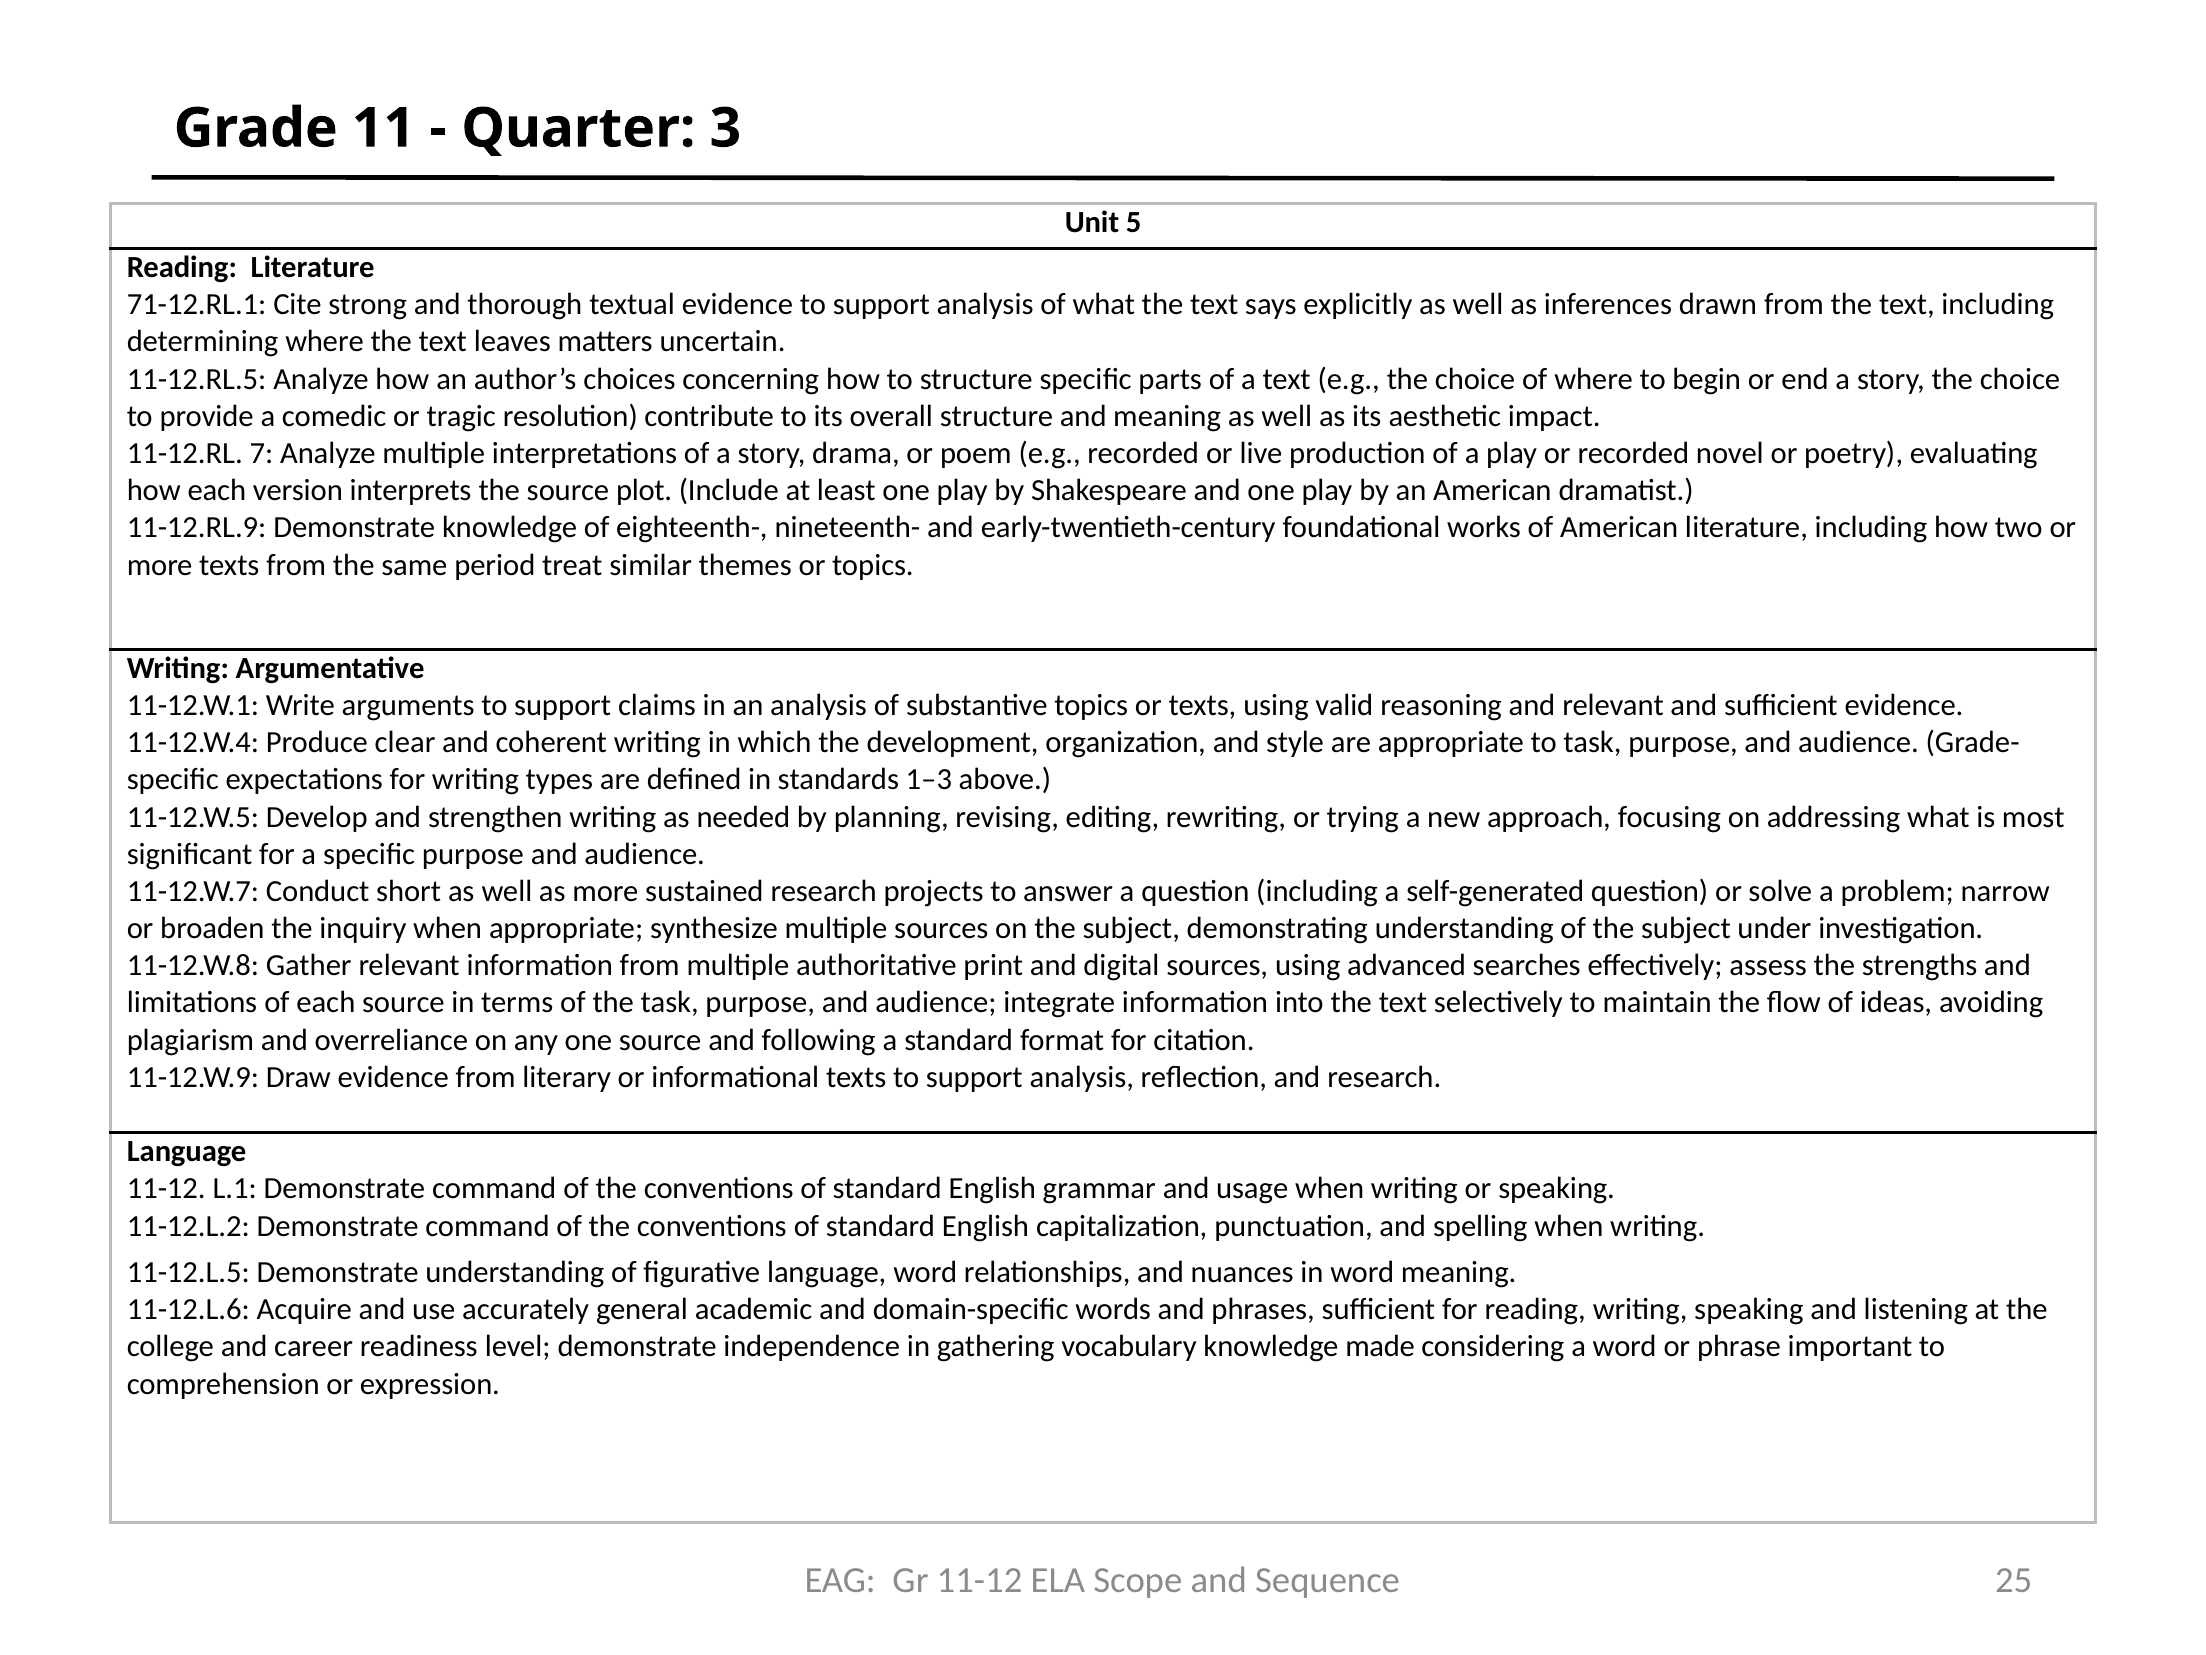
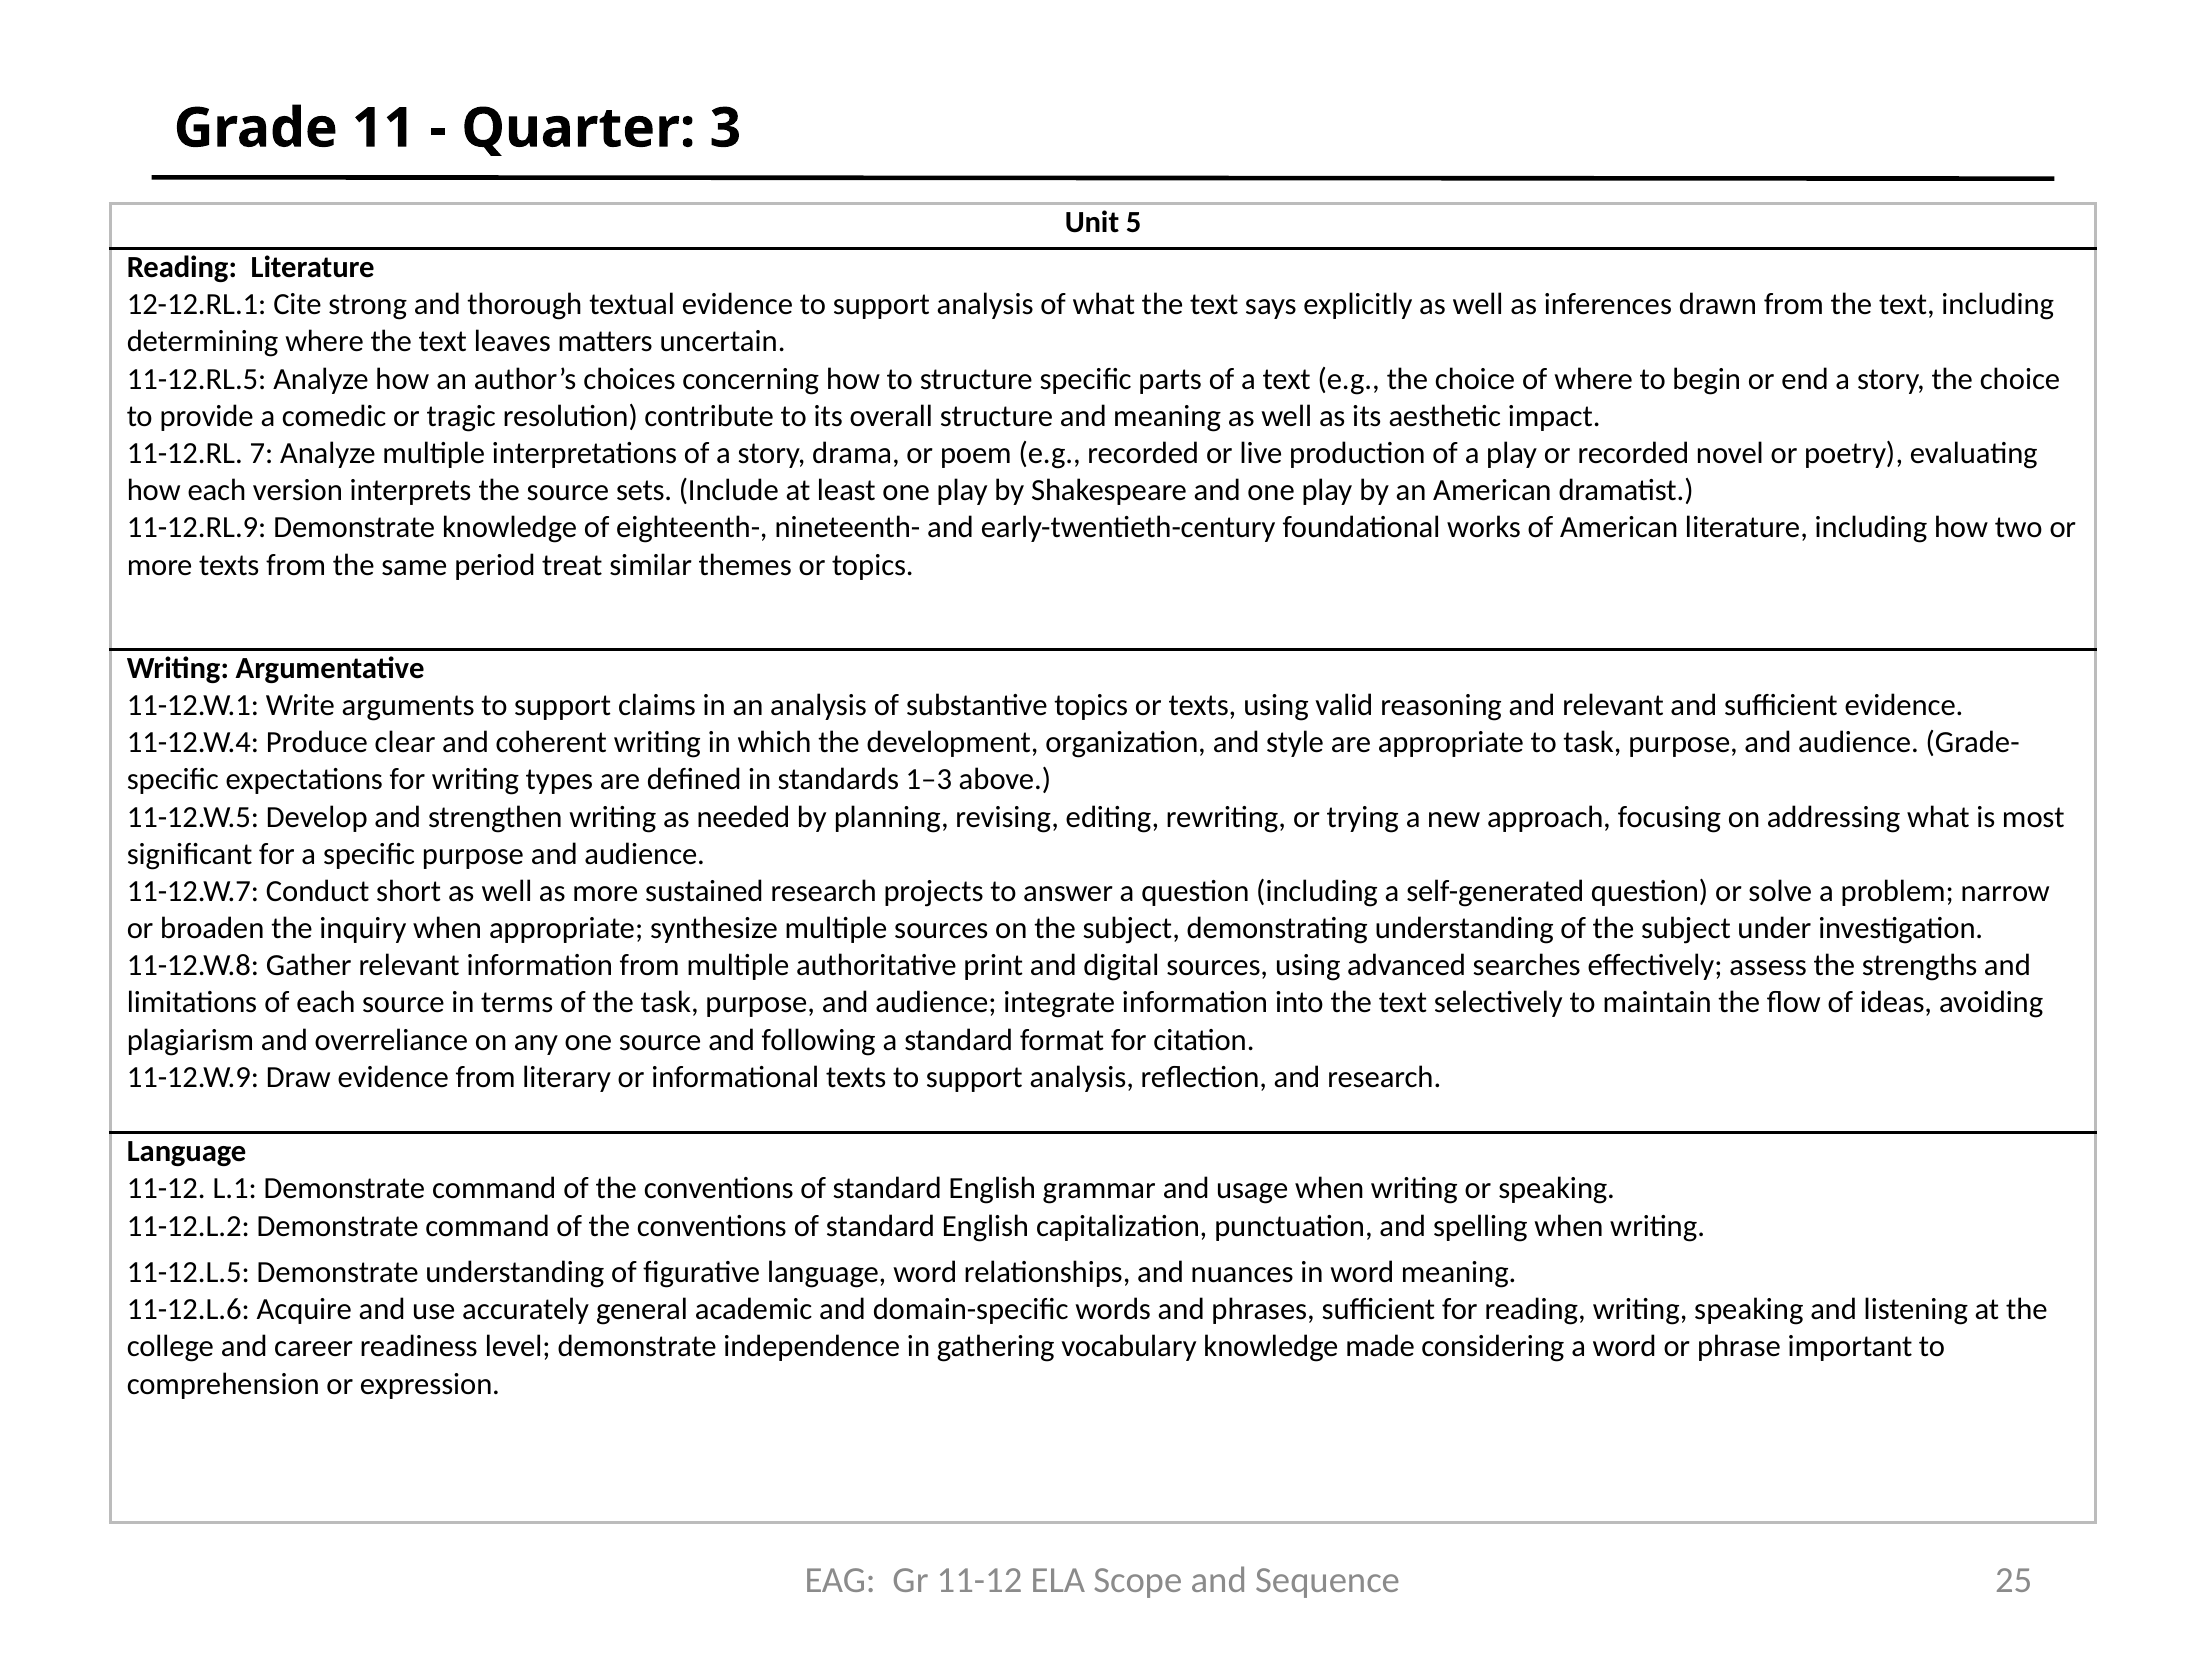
71-12.RL.1: 71-12.RL.1 -> 12-12.RL.1
plot: plot -> sets
